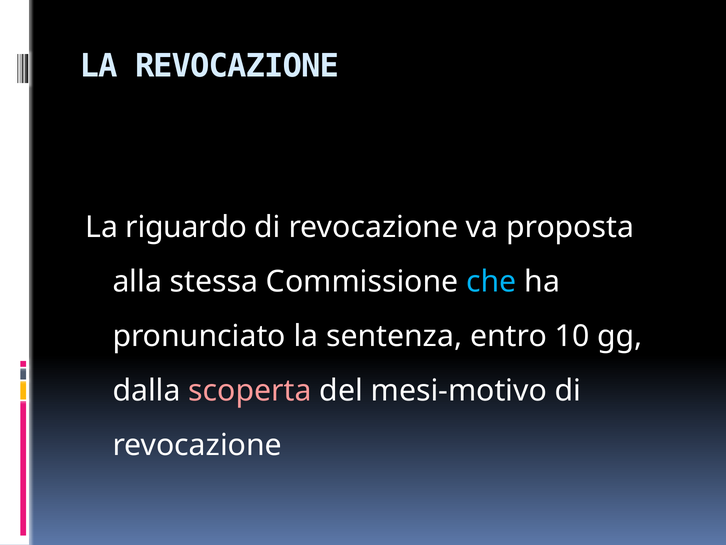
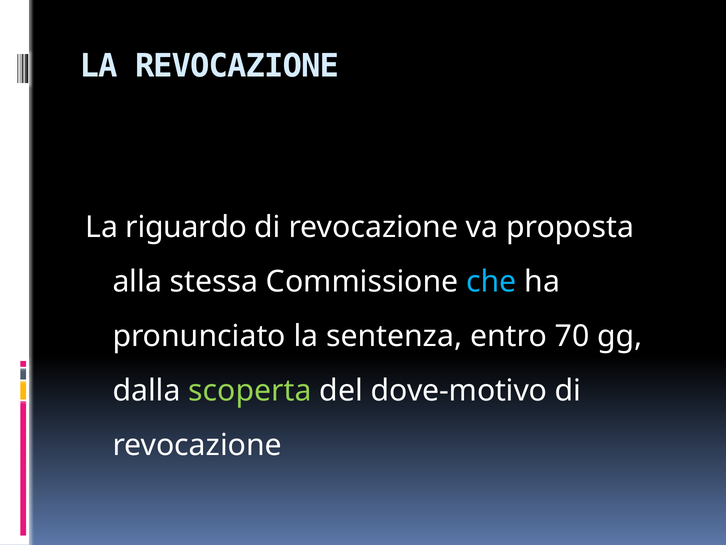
10: 10 -> 70
scoperta colour: pink -> light green
mesi-motivo: mesi-motivo -> dove-motivo
